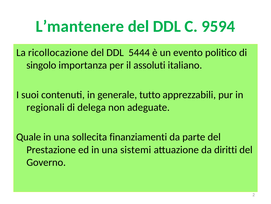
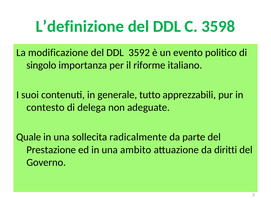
L’mantenere: L’mantenere -> L’definizione
9594: 9594 -> 3598
ricollocazione: ricollocazione -> modificazione
5444: 5444 -> 3592
assoluti: assoluti -> riforme
regionali: regionali -> contesto
finanziamenti: finanziamenti -> radicalmente
sistemi: sistemi -> ambito
